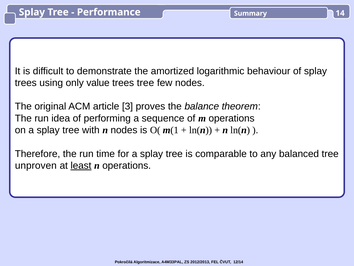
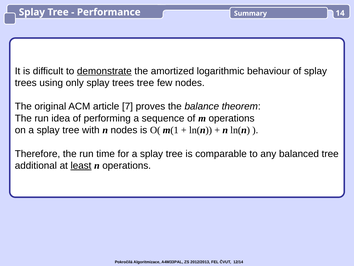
demonstrate underline: none -> present
only value: value -> splay
3: 3 -> 7
unproven: unproven -> additional
